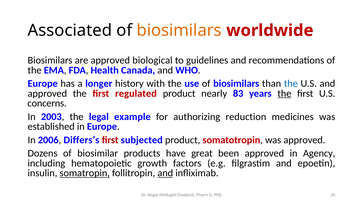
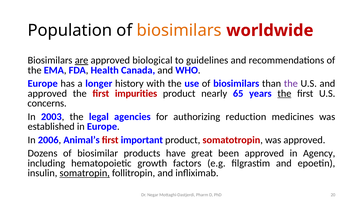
Associated: Associated -> Population
are underline: none -> present
the at (291, 84) colour: blue -> purple
regulated: regulated -> impurities
83: 83 -> 65
example: example -> agencies
Differs’s: Differs’s -> Animal’s
subjected: subjected -> important
and at (165, 173) underline: present -> none
